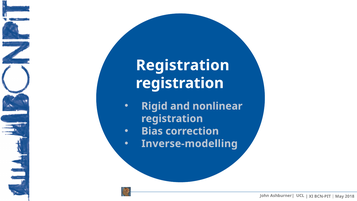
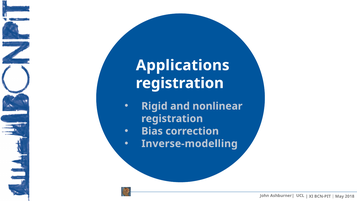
Registration at (183, 65): Registration -> Applications
